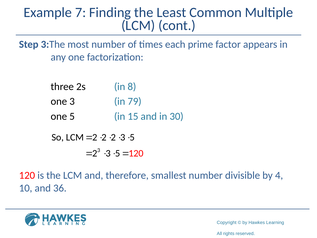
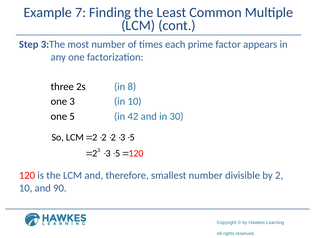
in 79: 79 -> 10
15: 15 -> 42
by 4: 4 -> 2
36: 36 -> 90
